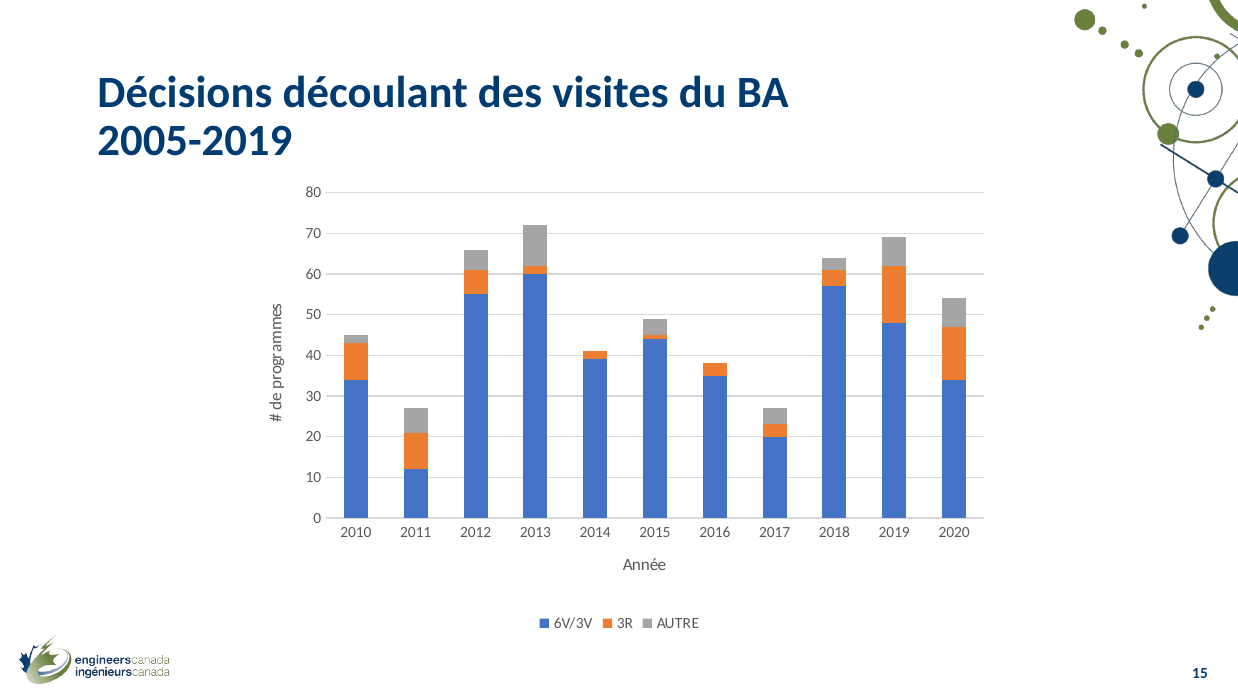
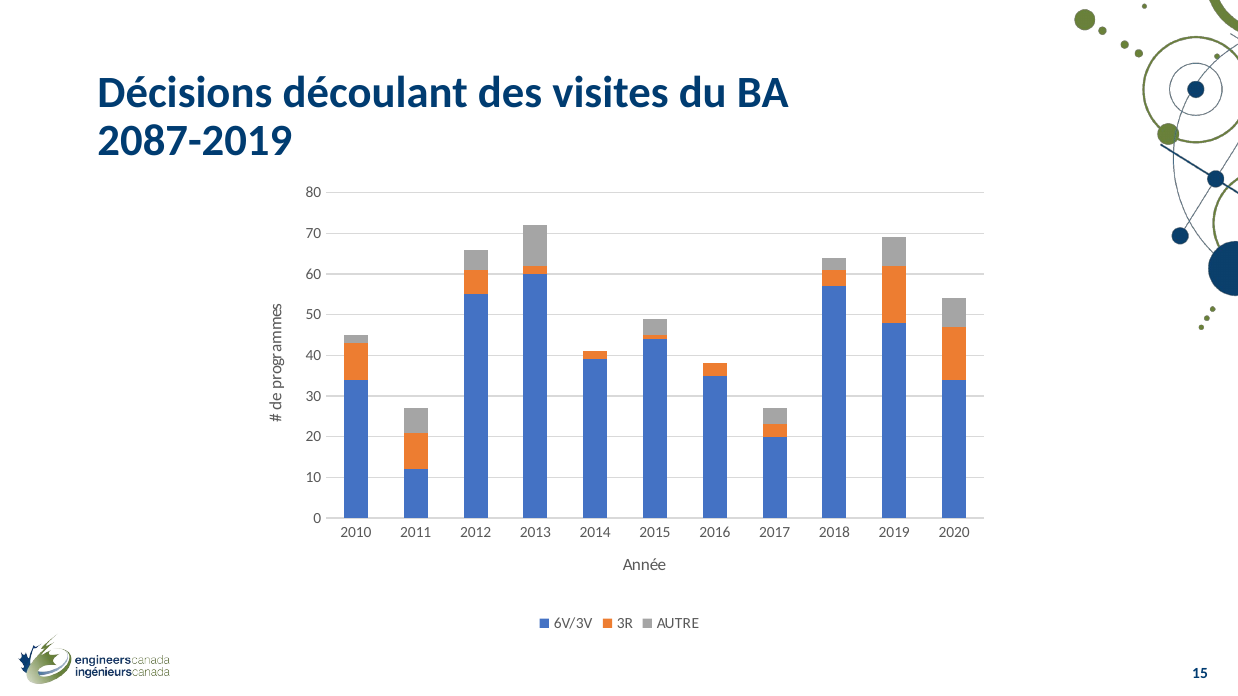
2005-2019: 2005-2019 -> 2087-2019
